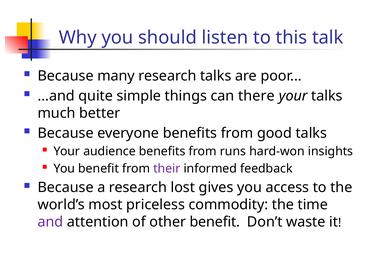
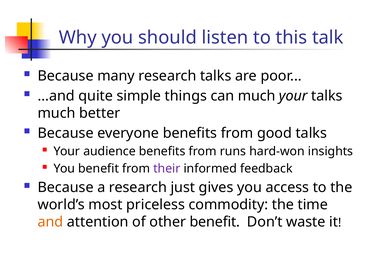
can there: there -> much
lost: lost -> just
and colour: purple -> orange
